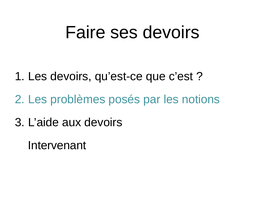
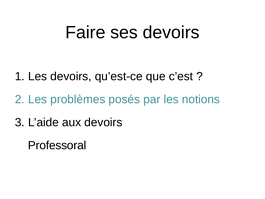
Intervenant: Intervenant -> Professoral
